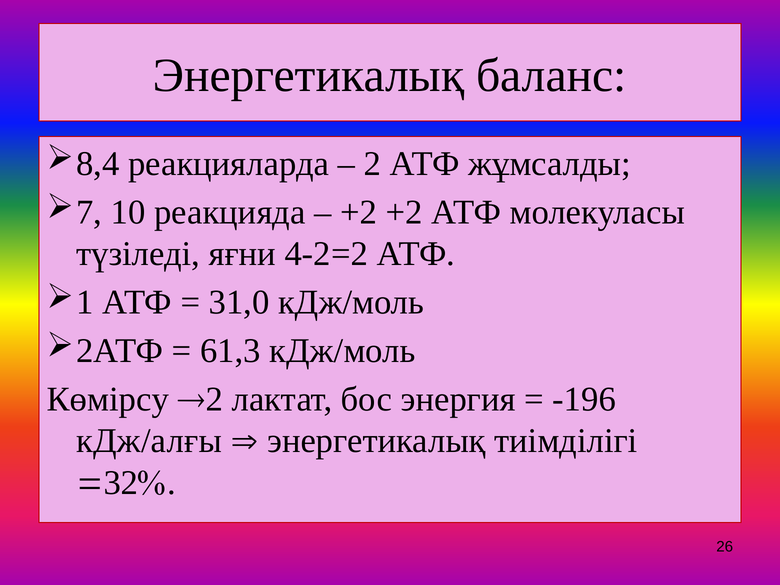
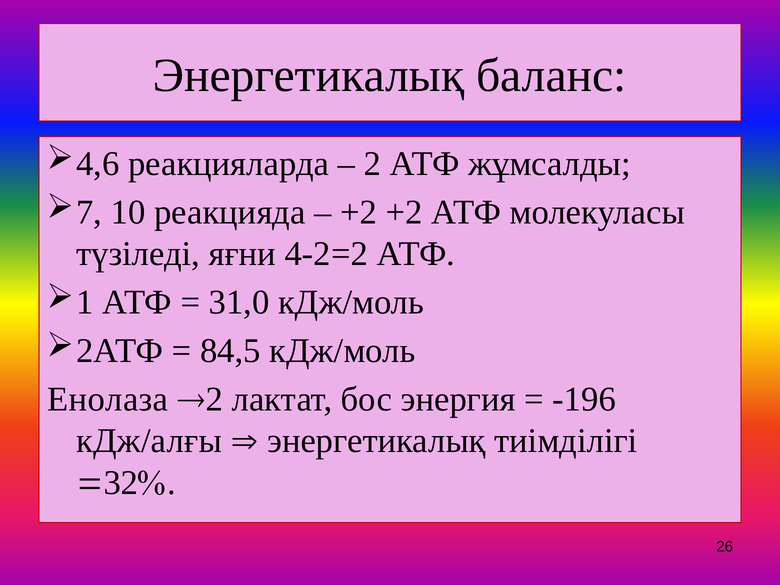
8,4: 8,4 -> 4,6
61,3: 61,3 -> 84,5
Көмірсу: Көмірсу -> Енолаза
